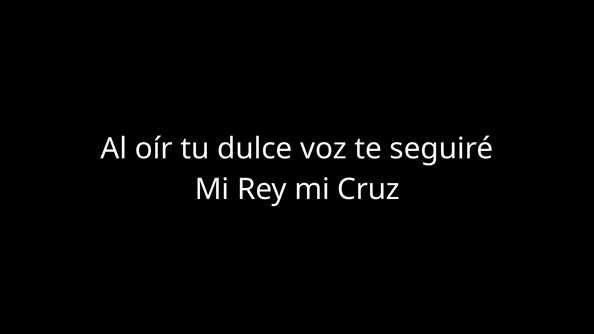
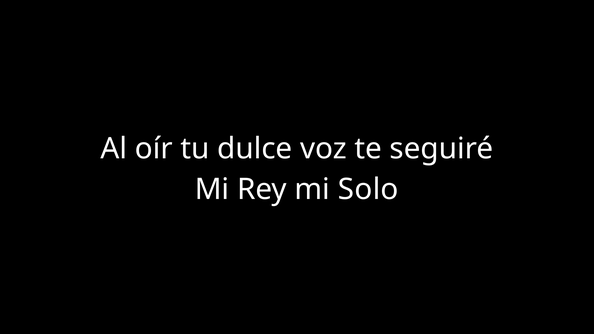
Cruz: Cruz -> Solo
